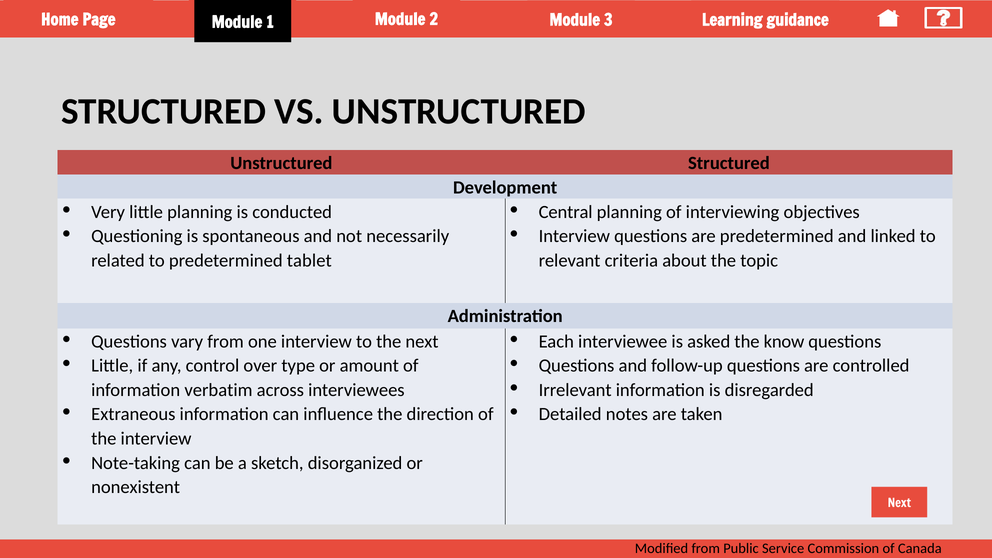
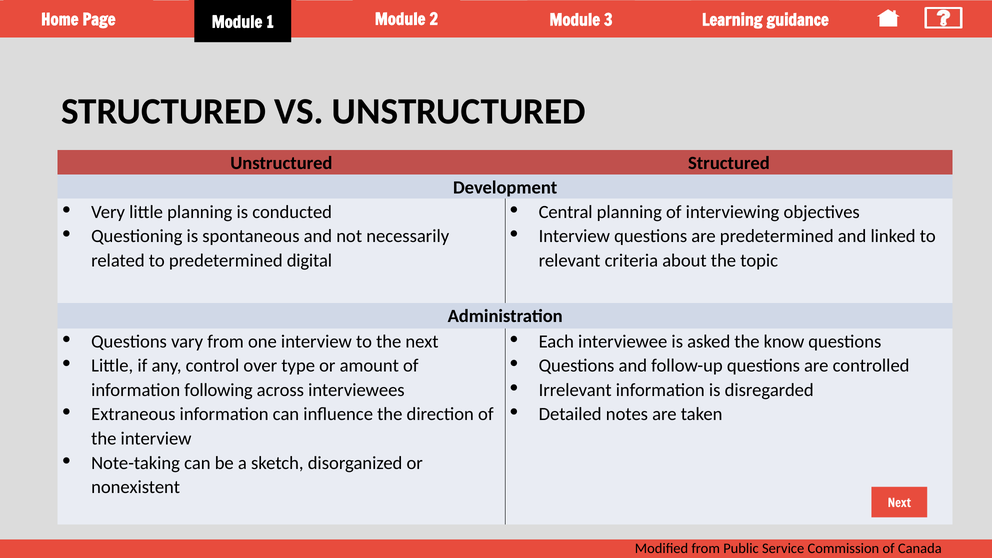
tablet: tablet -> digital
verbatim: verbatim -> following
